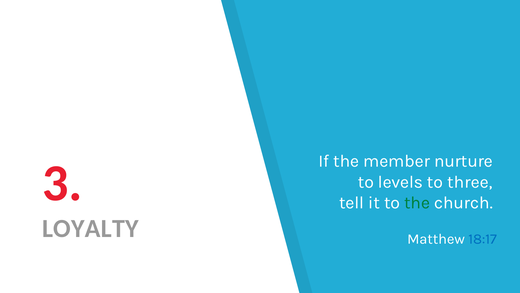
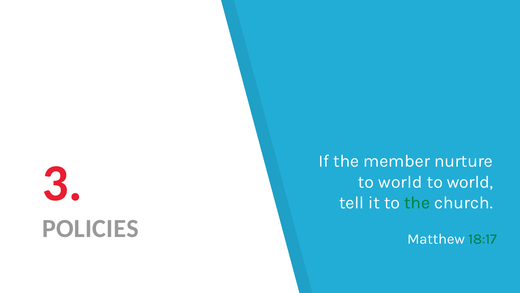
levels at (400, 182): levels -> world
three at (470, 182): three -> world
LOYALTY: LOYALTY -> POLICIES
18:17 colour: blue -> green
